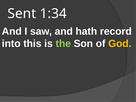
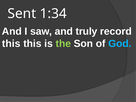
hath: hath -> truly
into at (11, 44): into -> this
God colour: yellow -> light blue
